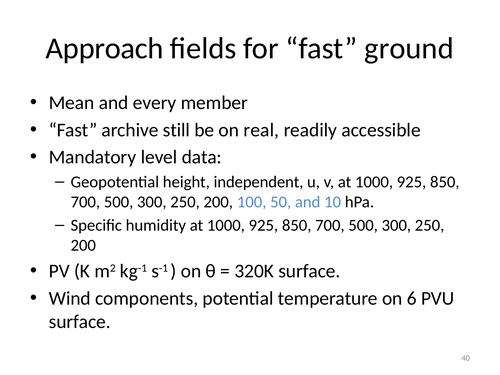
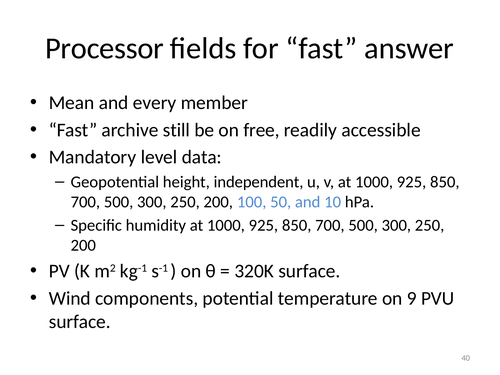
Approach: Approach -> Processor
ground: ground -> answer
real: real -> free
6: 6 -> 9
